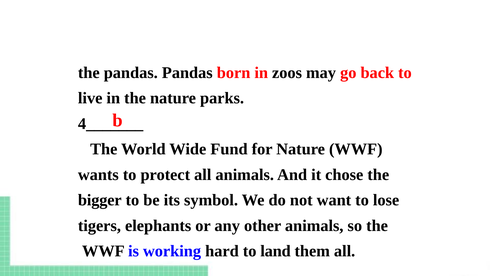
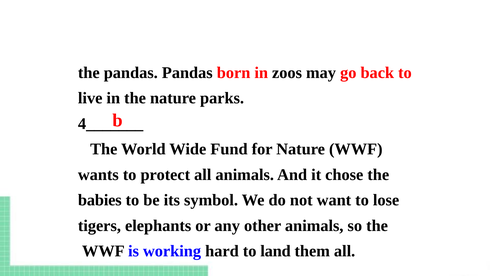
bigger: bigger -> babies
